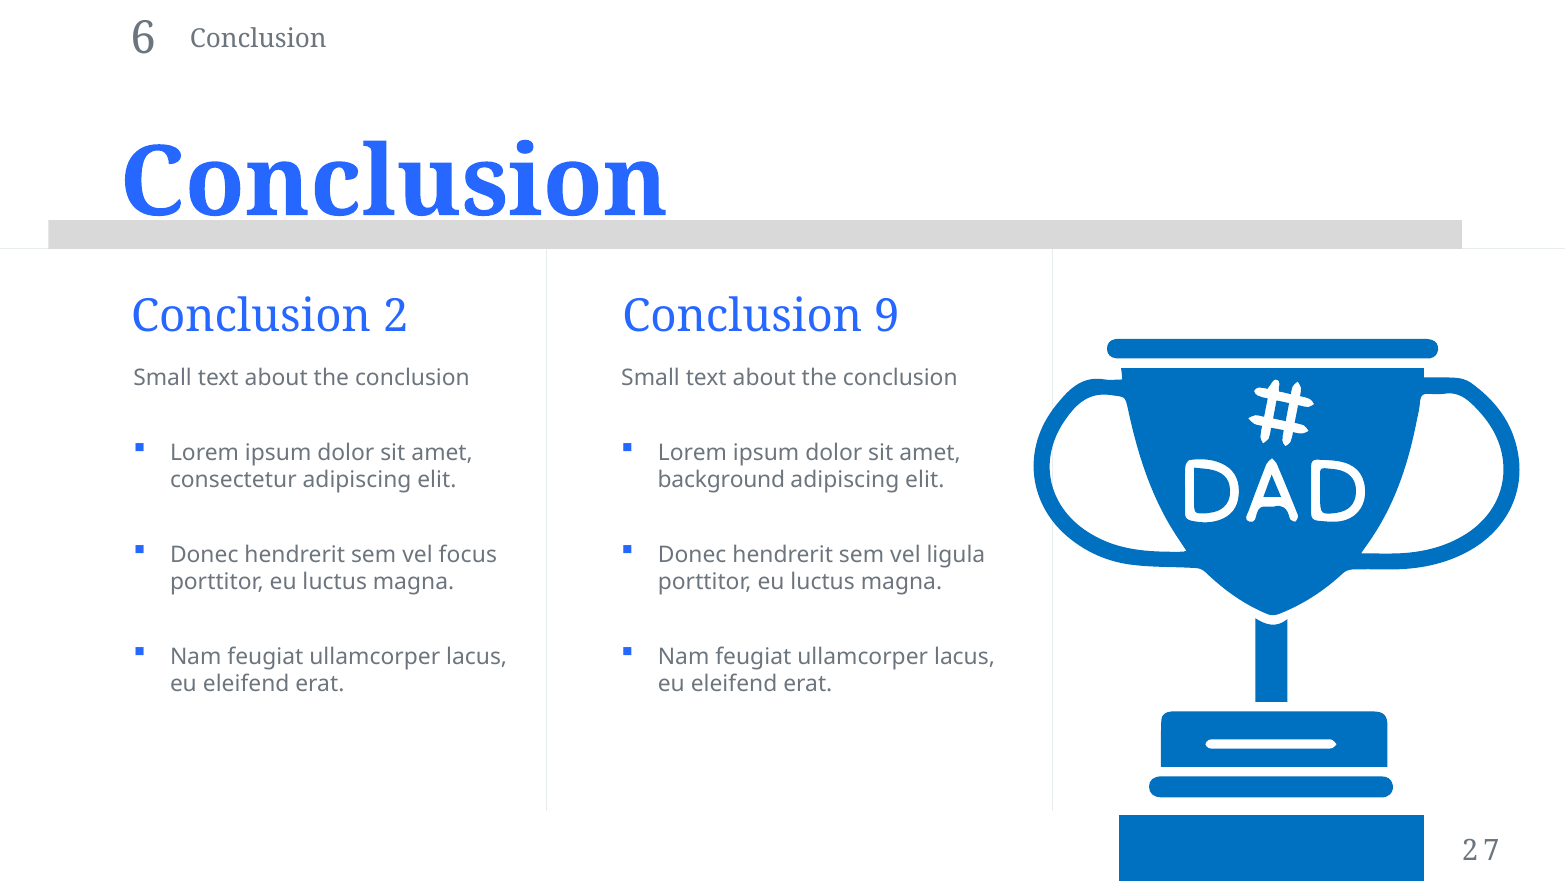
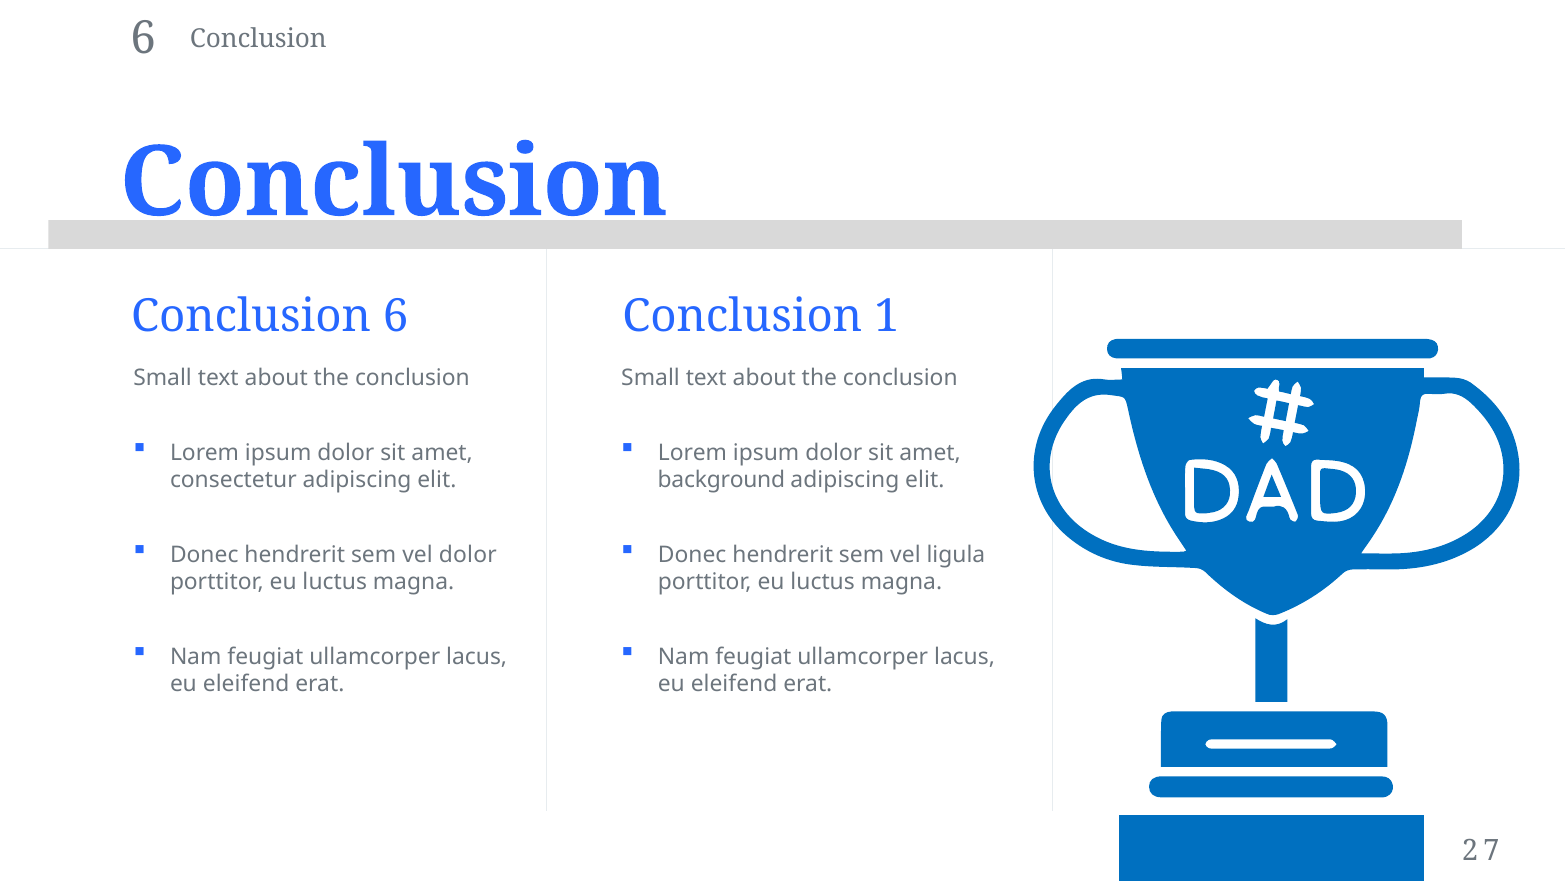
Conclusion 2: 2 -> 6
9: 9 -> 1
vel focus: focus -> dolor
